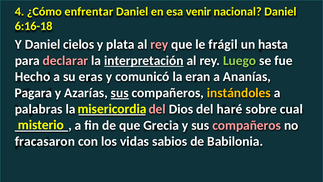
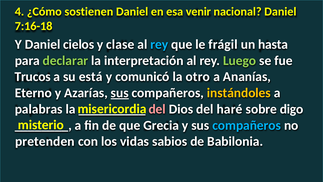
enfrentar: enfrentar -> sostienen
6:16-18: 6:16-18 -> 7:16-18
plata: plata -> clase
rey at (159, 44) colour: pink -> light blue
declarar colour: pink -> light green
interpretación underline: present -> none
Hecho: Hecho -> Trucos
eras: eras -> está
eran: eran -> otro
Pagara: Pagara -> Eterno
cual: cual -> digo
compañeros at (247, 125) colour: pink -> light blue
fracasaron: fracasaron -> pretenden
